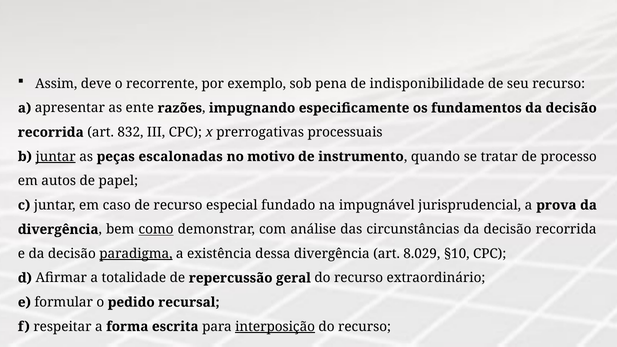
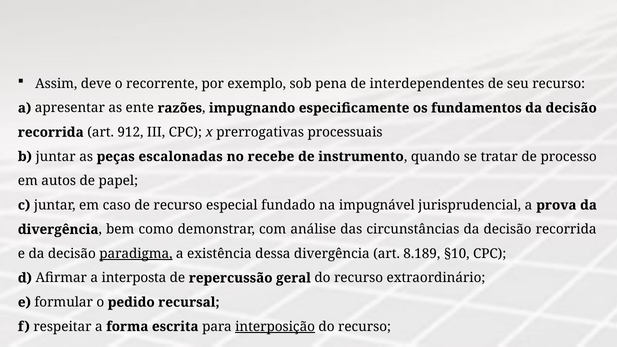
indisponibilidade: indisponibilidade -> interdependentes
832: 832 -> 912
juntar at (56, 157) underline: present -> none
motivo: motivo -> recebe
como underline: present -> none
8.029: 8.029 -> 8.189
totalidade: totalidade -> interposta
